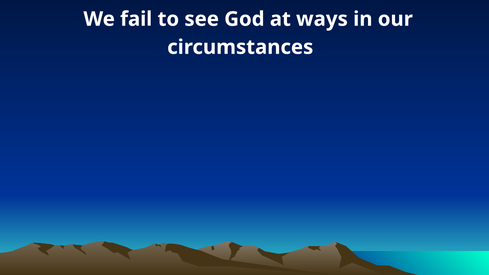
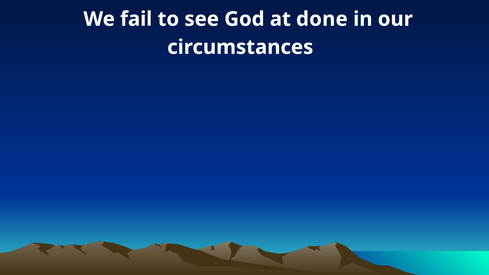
ways: ways -> done
